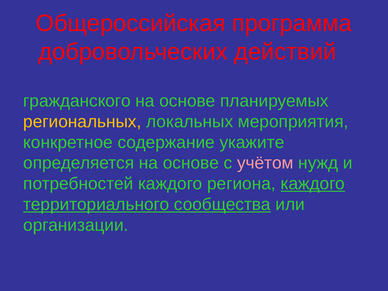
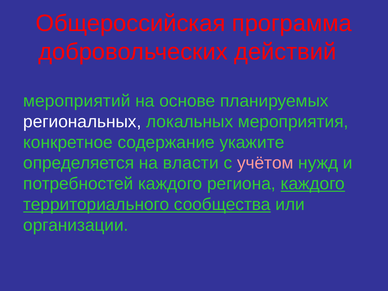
гражданского: гражданского -> мероприятий
региональных colour: yellow -> white
определяется на основе: основе -> власти
